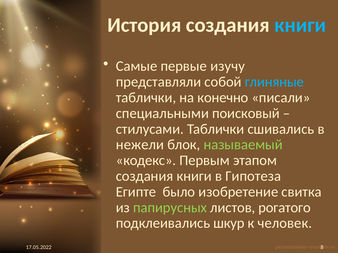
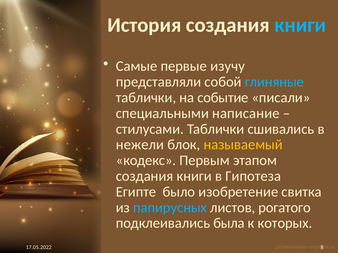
конечно: конечно -> событие
поисковый: поисковый -> написание
называемый colour: light green -> yellow
папирусных colour: light green -> light blue
шкур: шкур -> была
человек: человек -> которых
